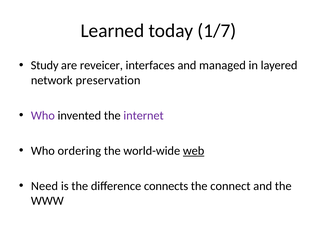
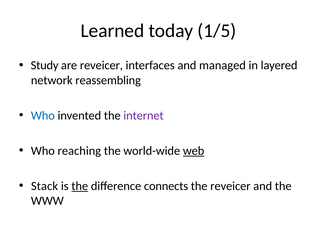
1/7: 1/7 -> 1/5
preservation: preservation -> reassembling
Who at (43, 115) colour: purple -> blue
ordering: ordering -> reaching
Need: Need -> Stack
the at (80, 186) underline: none -> present
the connect: connect -> reveicer
